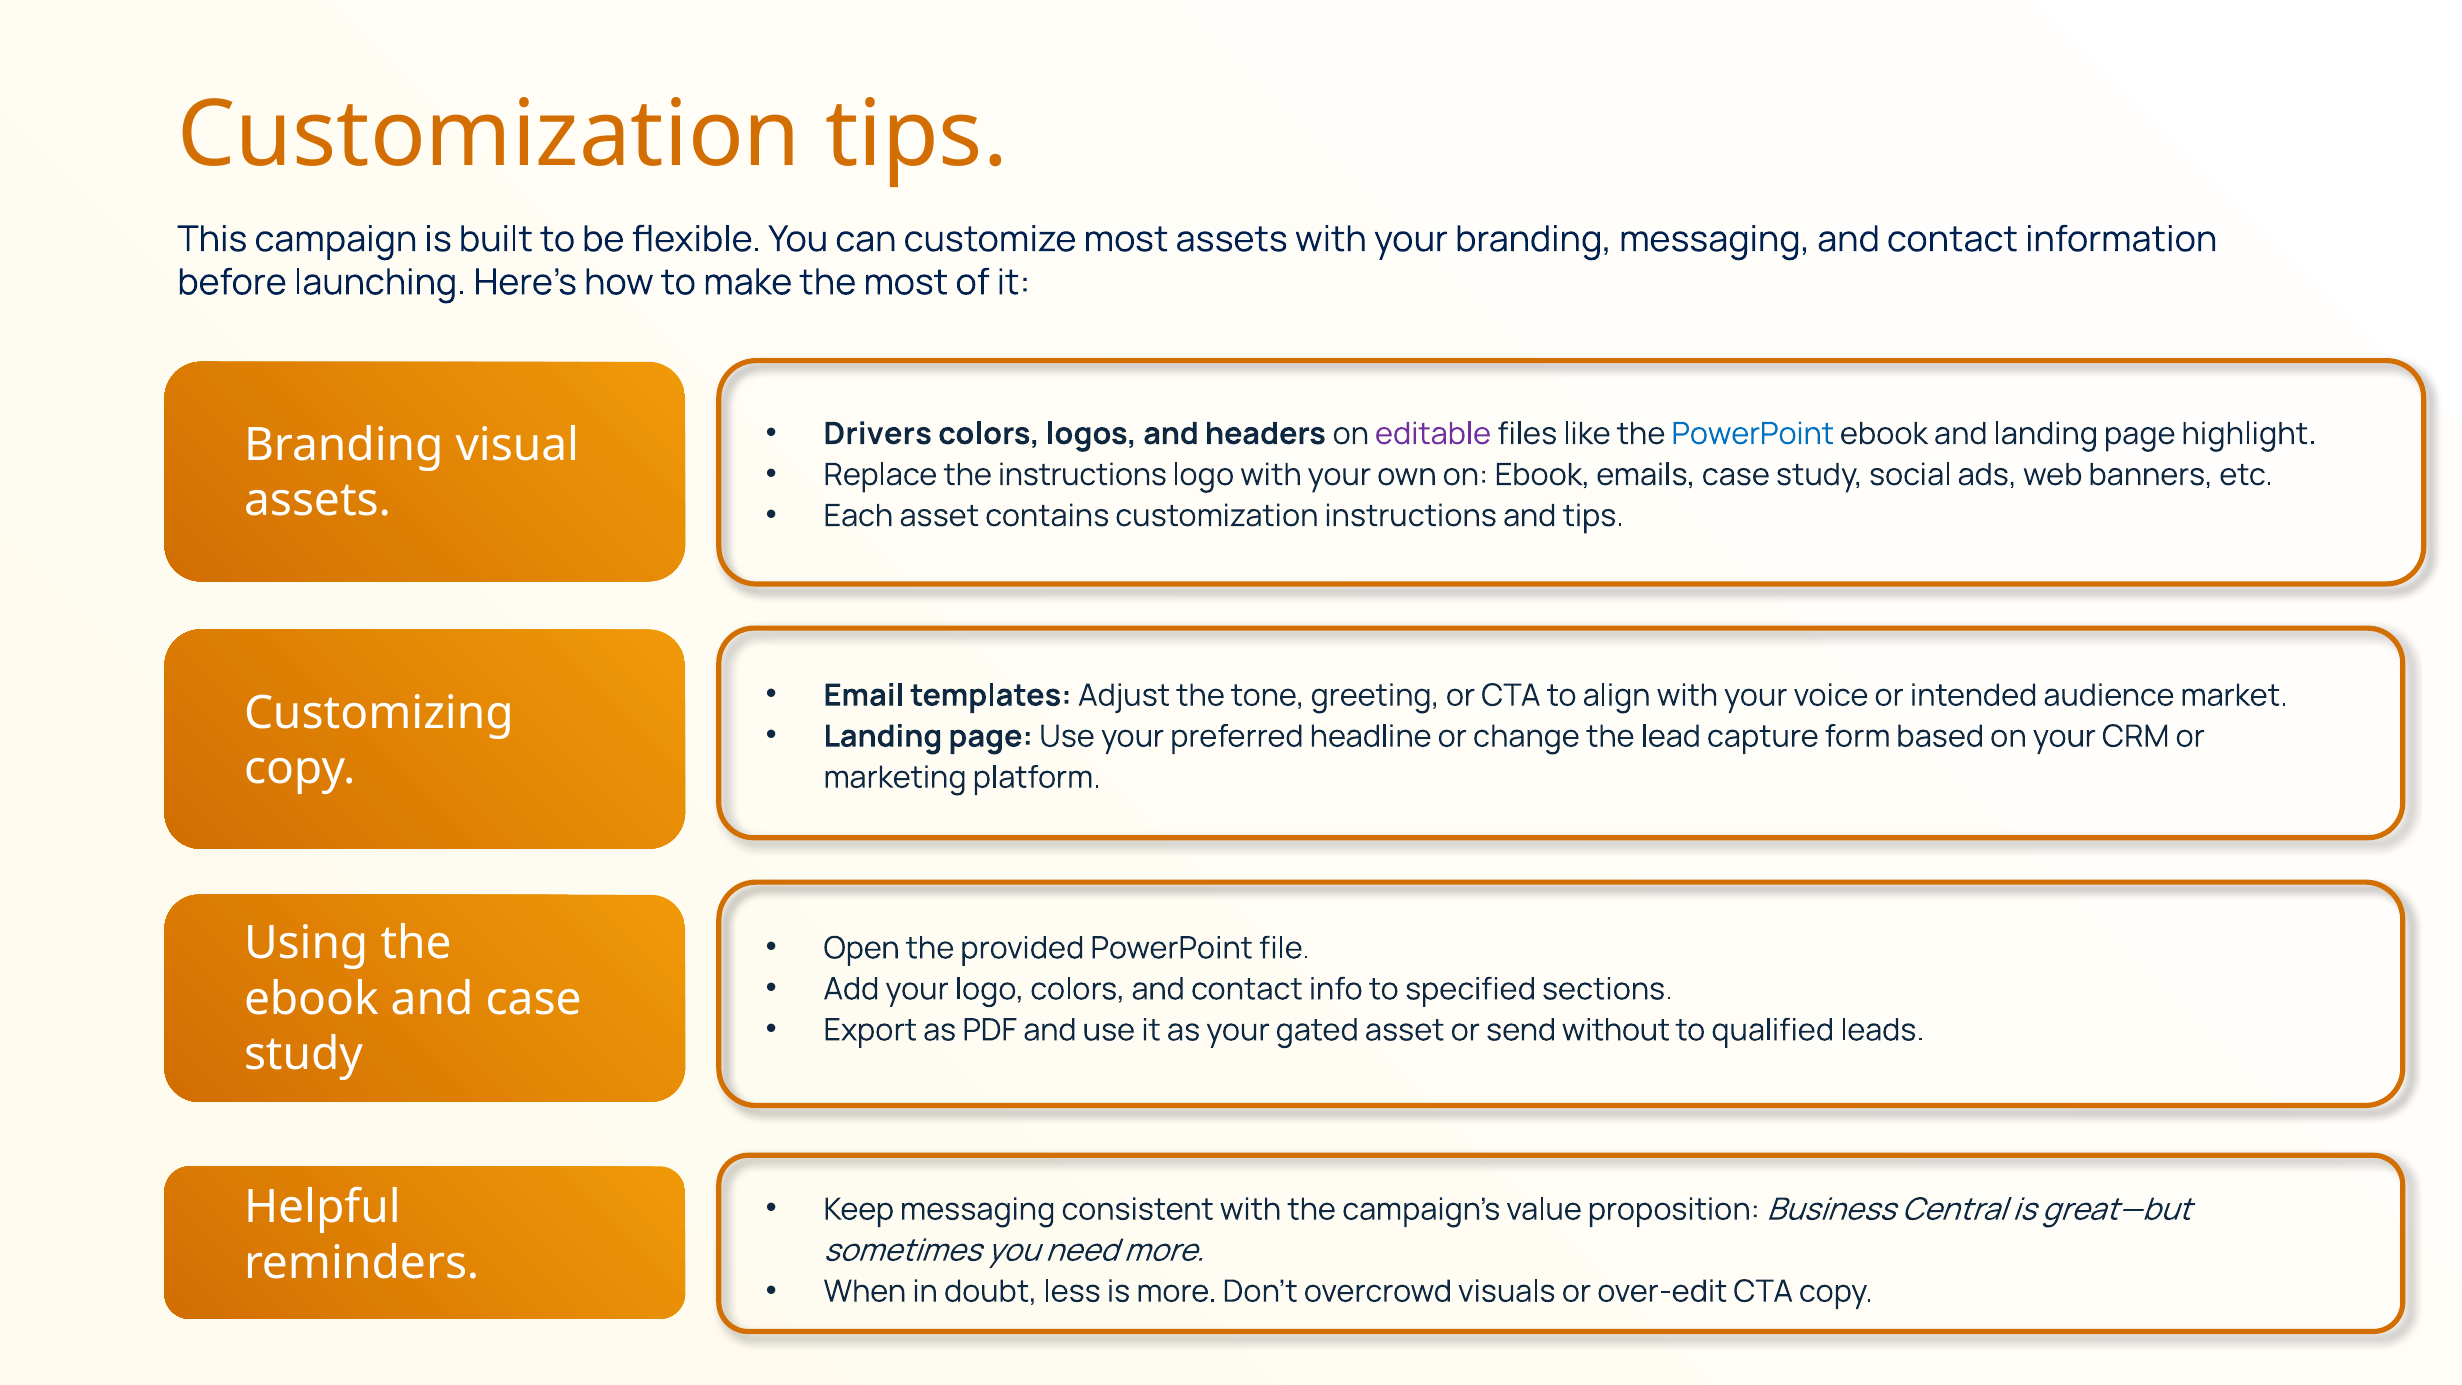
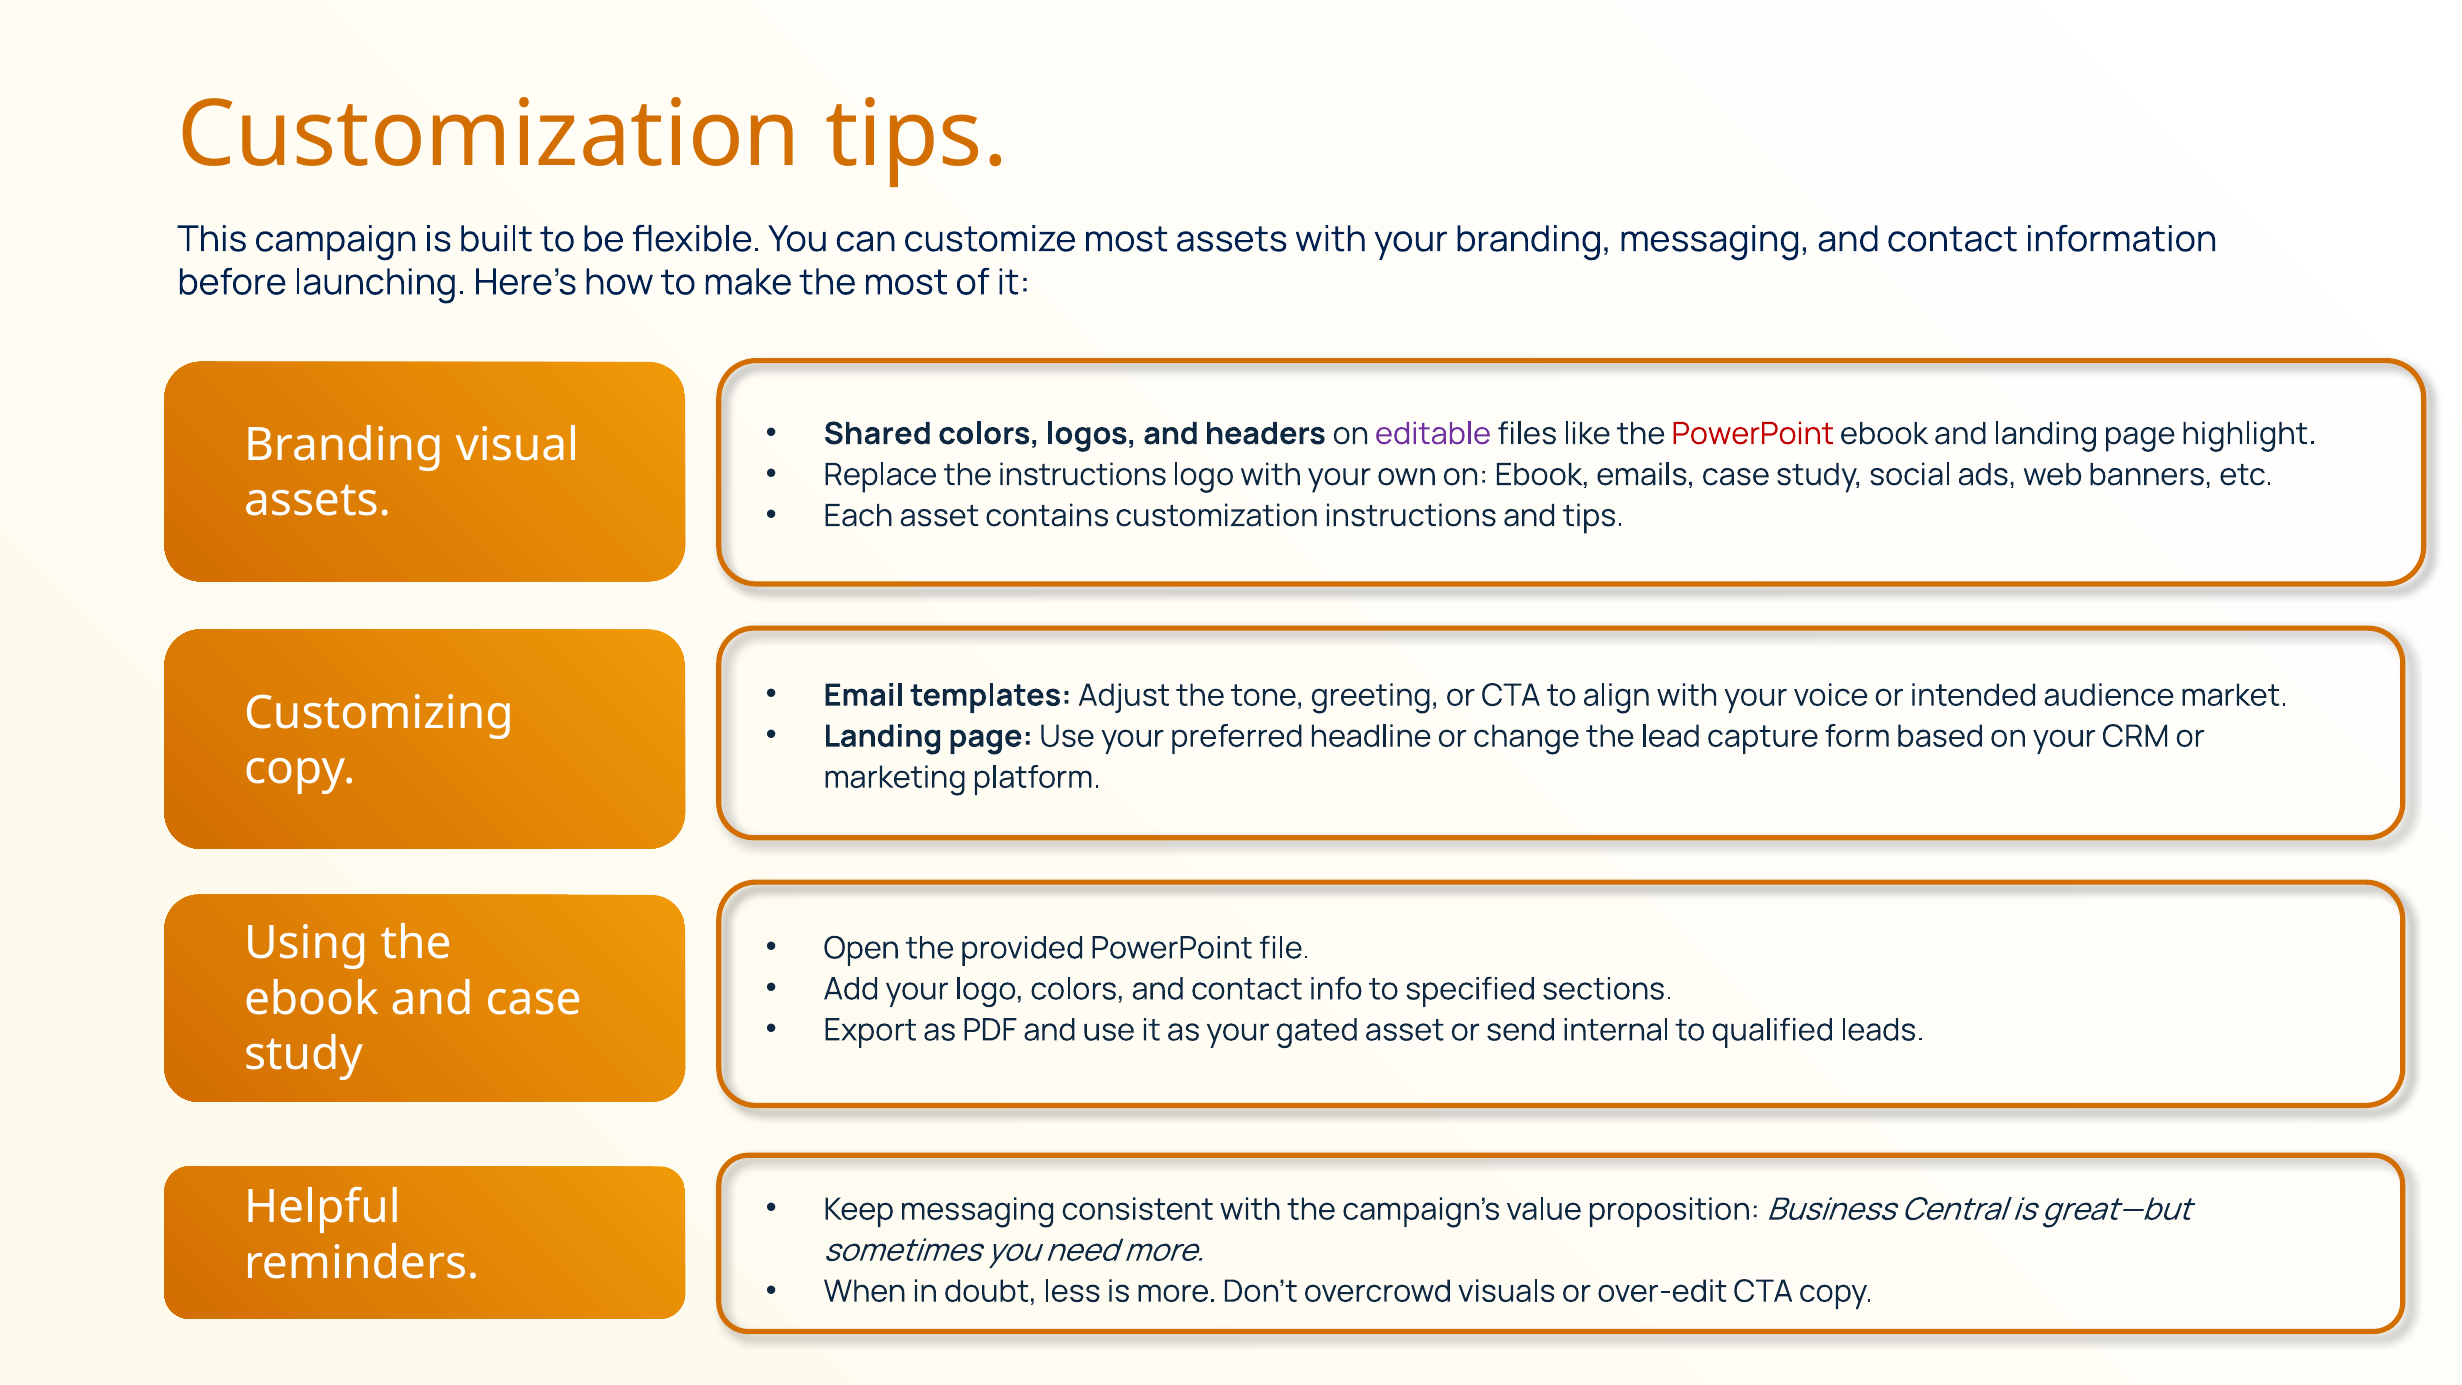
Drivers: Drivers -> Shared
PowerPoint at (1753, 434) colour: blue -> red
without: without -> internal
